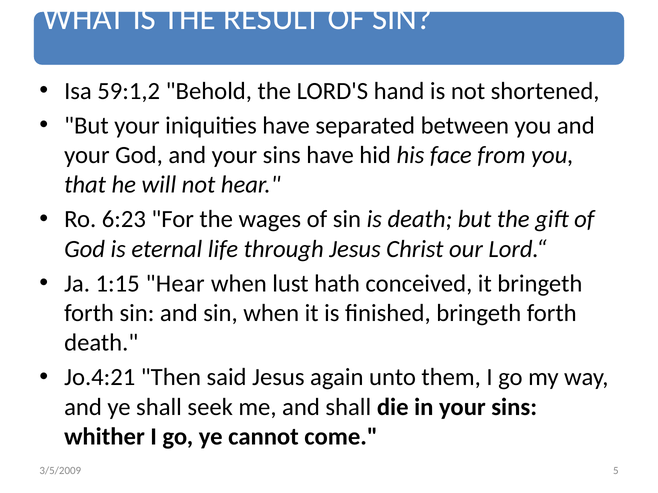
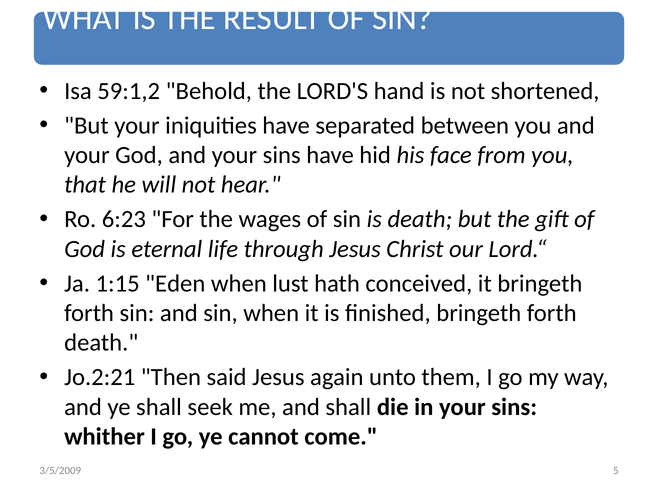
1:15 Hear: Hear -> Eden
Jo.4:21: Jo.4:21 -> Jo.2:21
